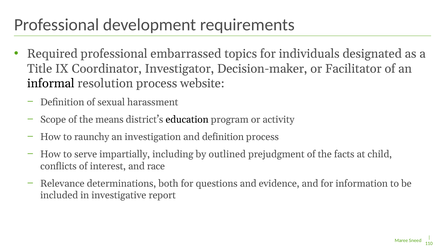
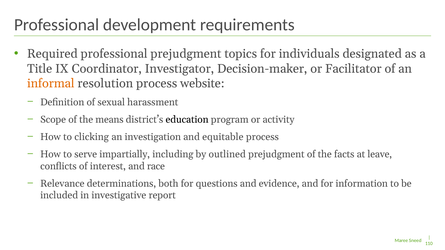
professional embarrassed: embarrassed -> prejudgment
informal colour: black -> orange
raunchy: raunchy -> clicking
and definition: definition -> equitable
child: child -> leave
